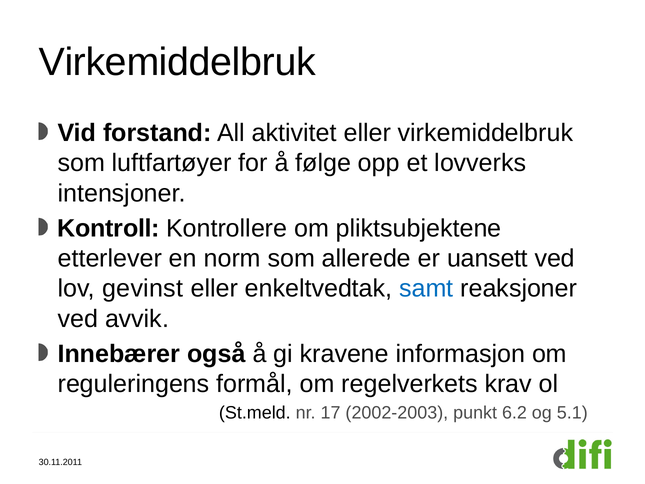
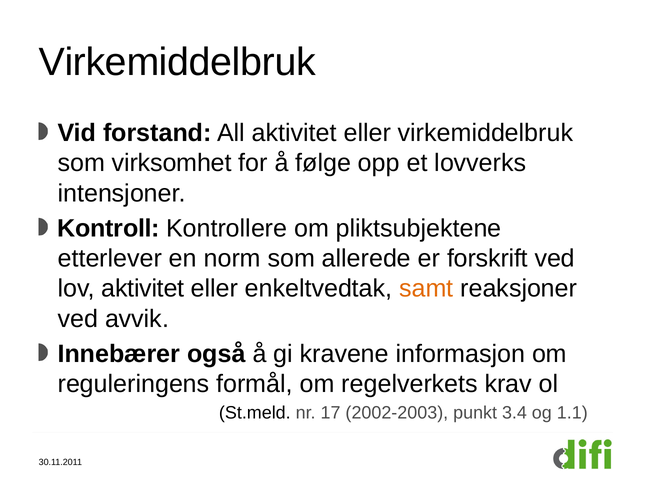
luftfartøyer: luftfartøyer -> virksomhet
uansett: uansett -> forskrift
lov gevinst: gevinst -> aktivitet
samt colour: blue -> orange
6.2: 6.2 -> 3.4
5.1: 5.1 -> 1.1
